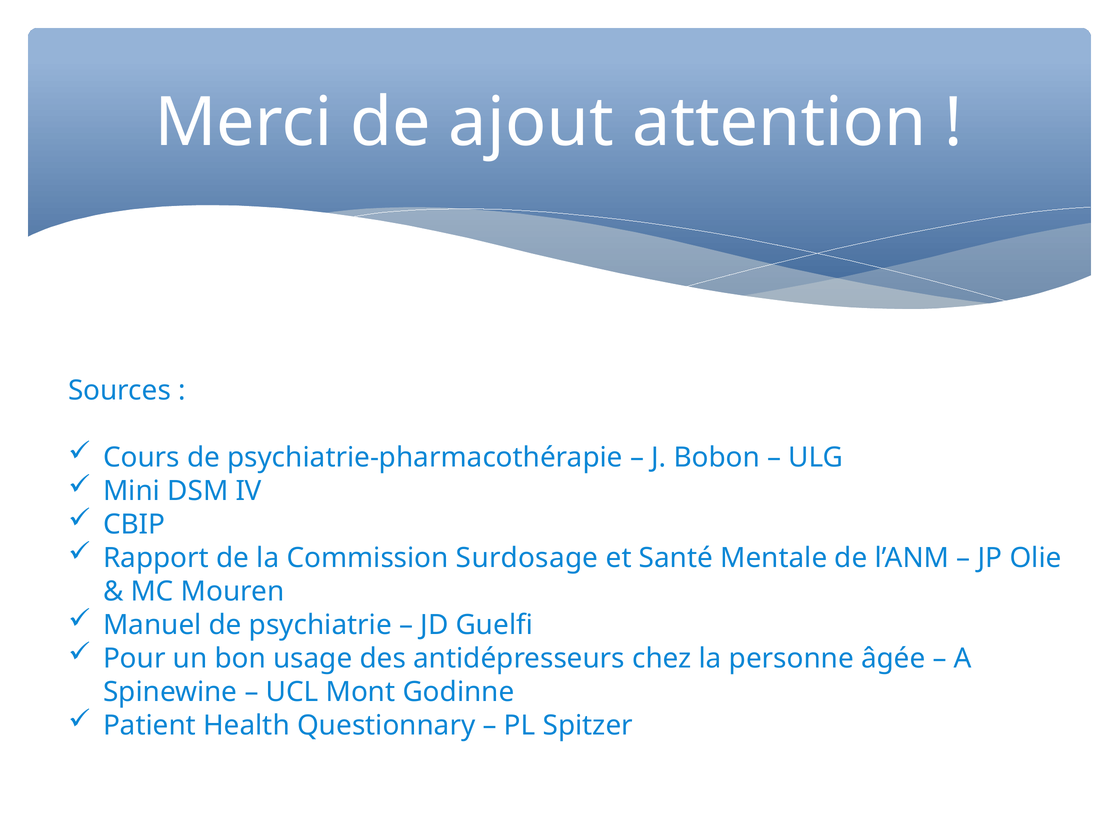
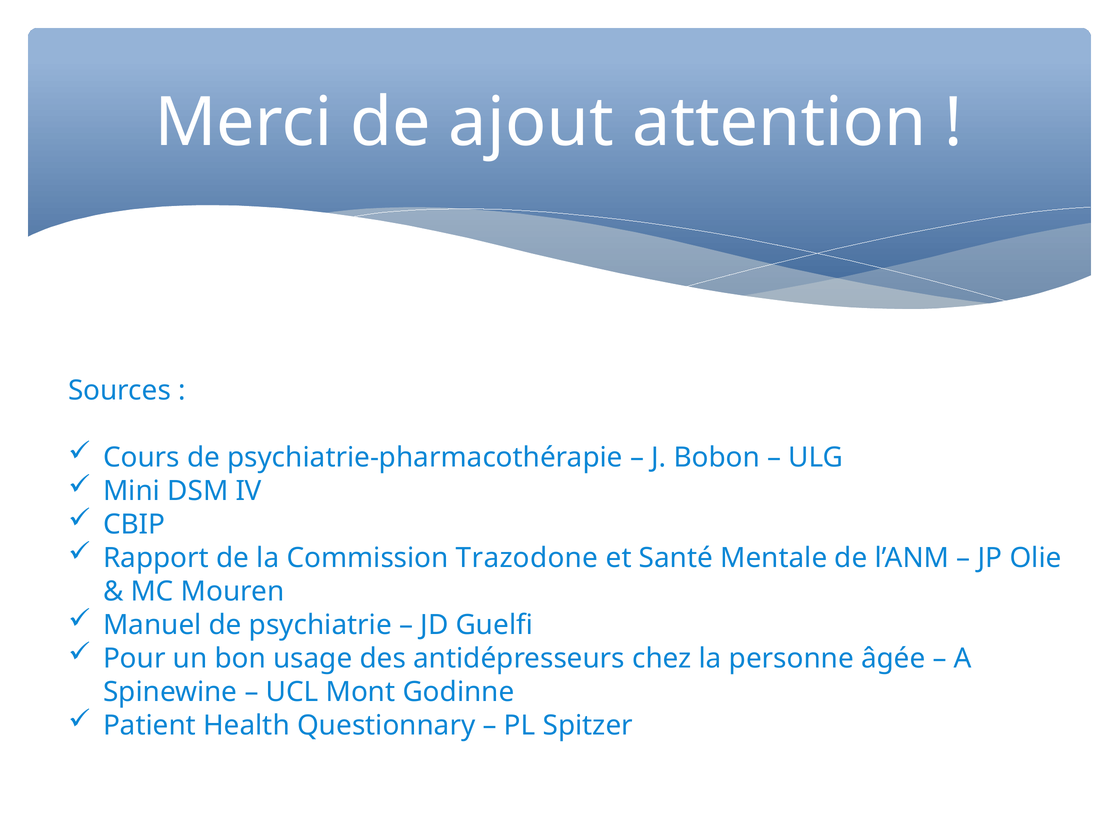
Surdosage: Surdosage -> Trazodone
